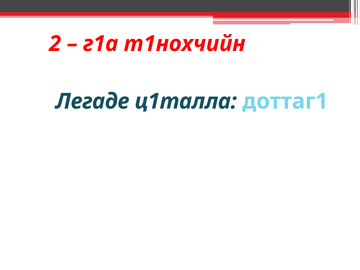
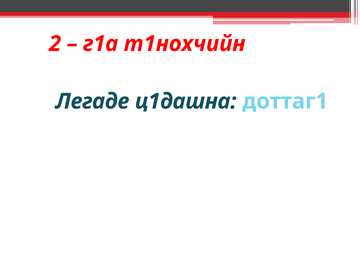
ц1талла: ц1талла -> ц1дашна
